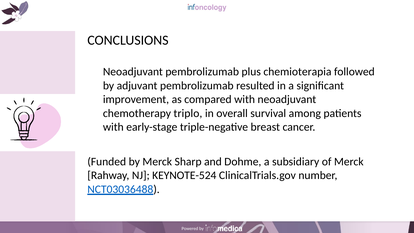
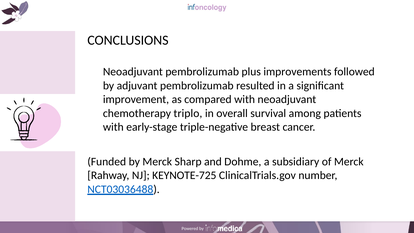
chemioterapia: chemioterapia -> improvements
KEYNOTE-524: KEYNOTE-524 -> KEYNOTE-725
